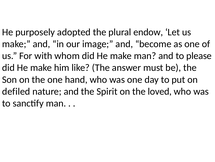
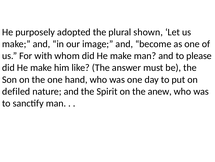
endow: endow -> shown
loved: loved -> anew
